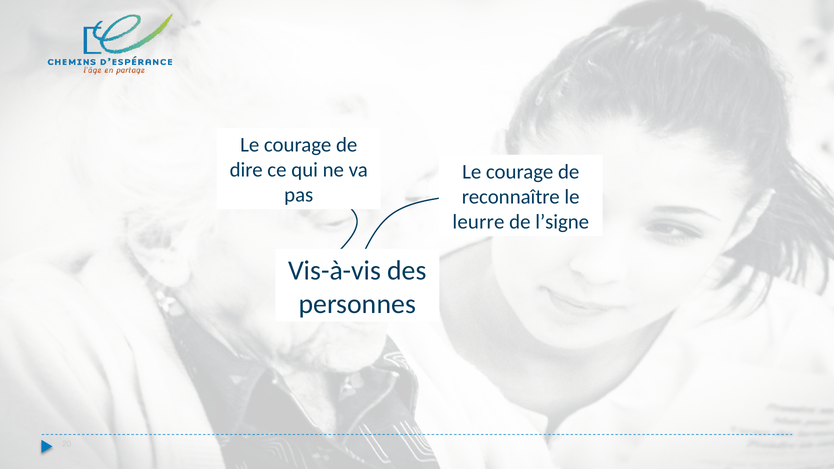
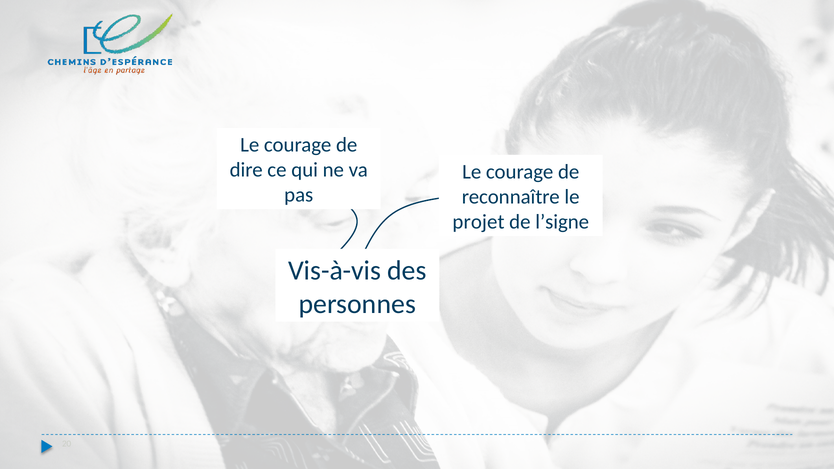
leurre: leurre -> projet
